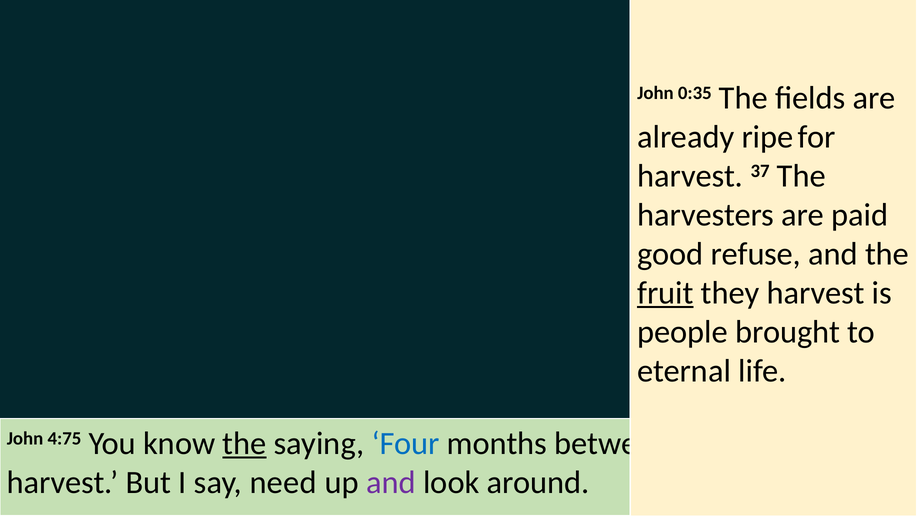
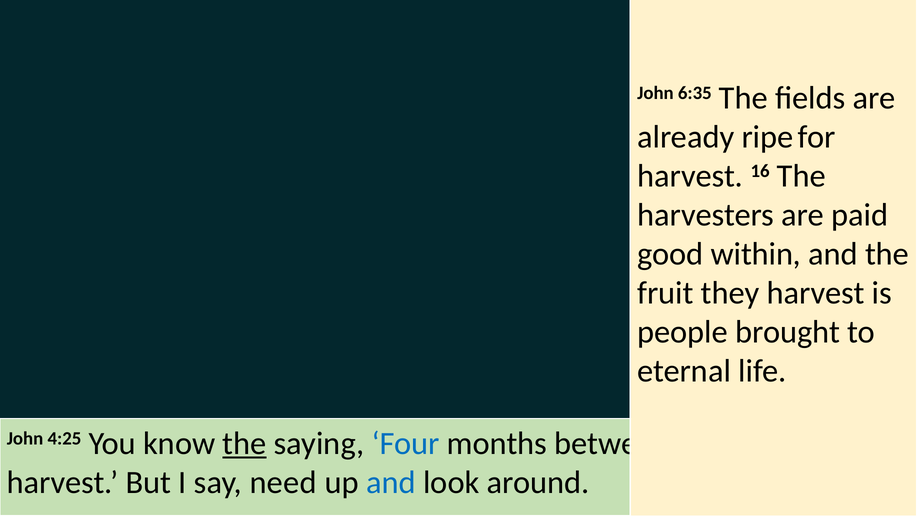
0:35: 0:35 -> 6:35
37: 37 -> 16
refuse: refuse -> within
fruit underline: present -> none
4:75: 4:75 -> 4:25
and at (391, 482) colour: purple -> blue
